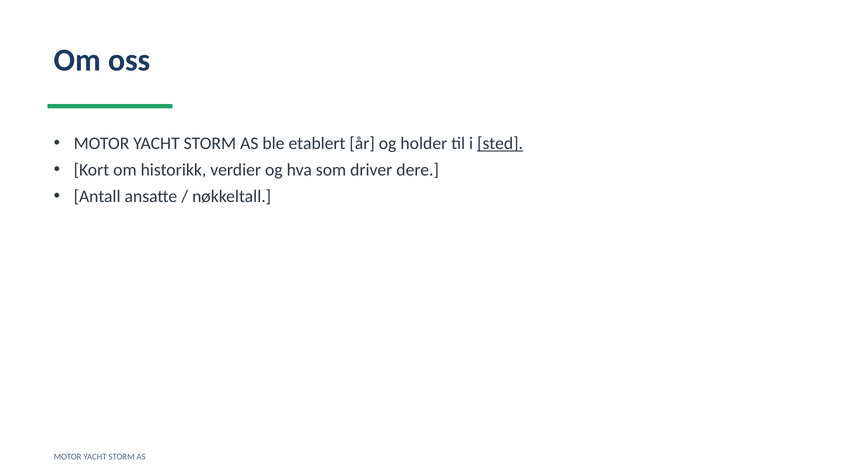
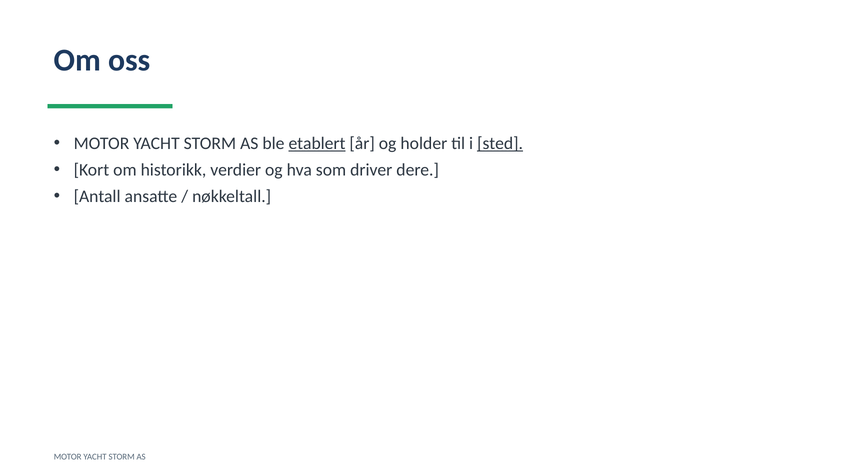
etablert underline: none -> present
